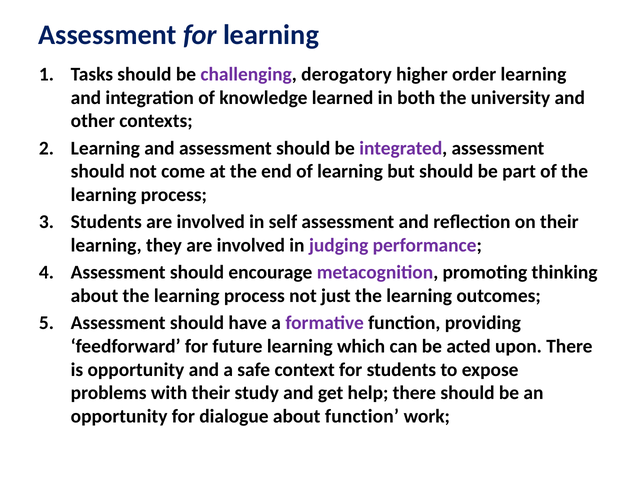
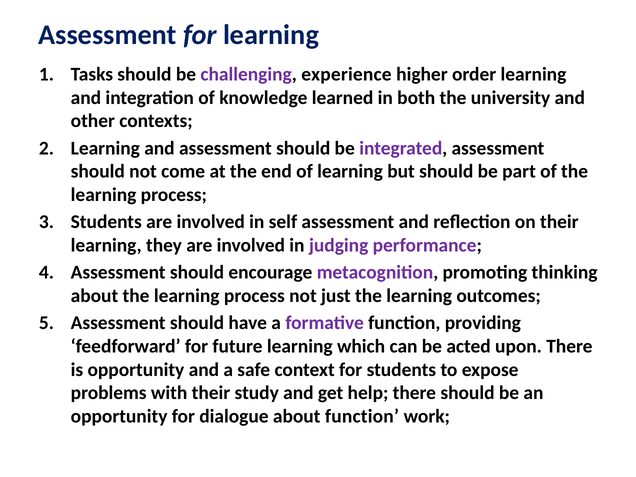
derogatory: derogatory -> experience
